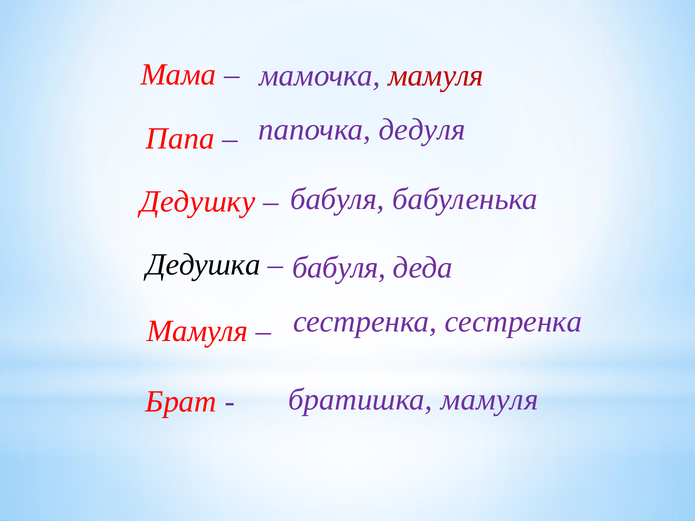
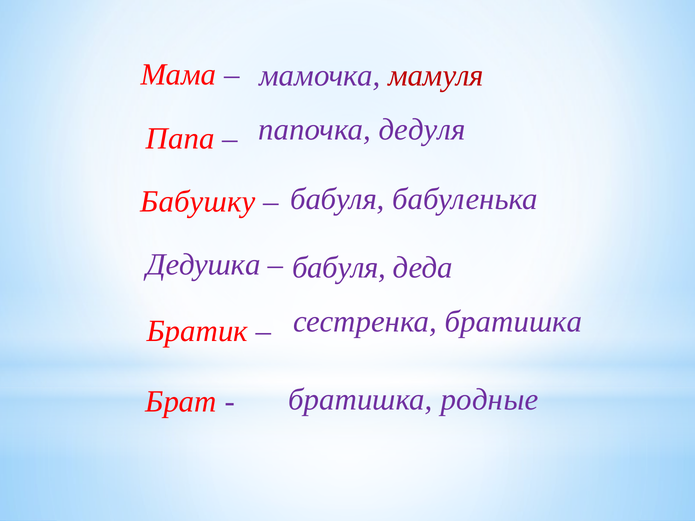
Дедушку: Дедушку -> Бабушку
Дедушка colour: black -> purple
сестренка сестренка: сестренка -> братишка
Мамуля at (197, 331): Мамуля -> Братик
братишка мамуля: мамуля -> родные
